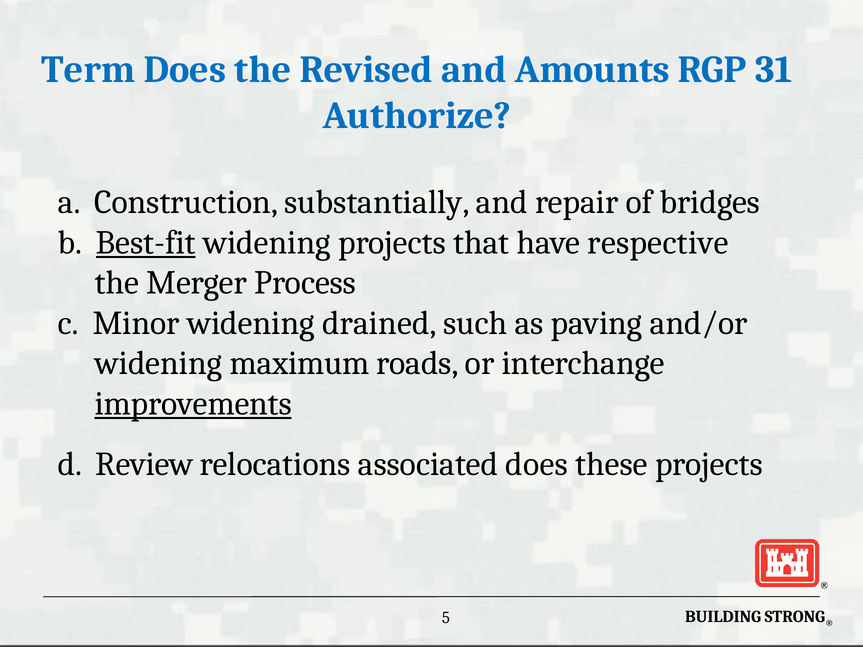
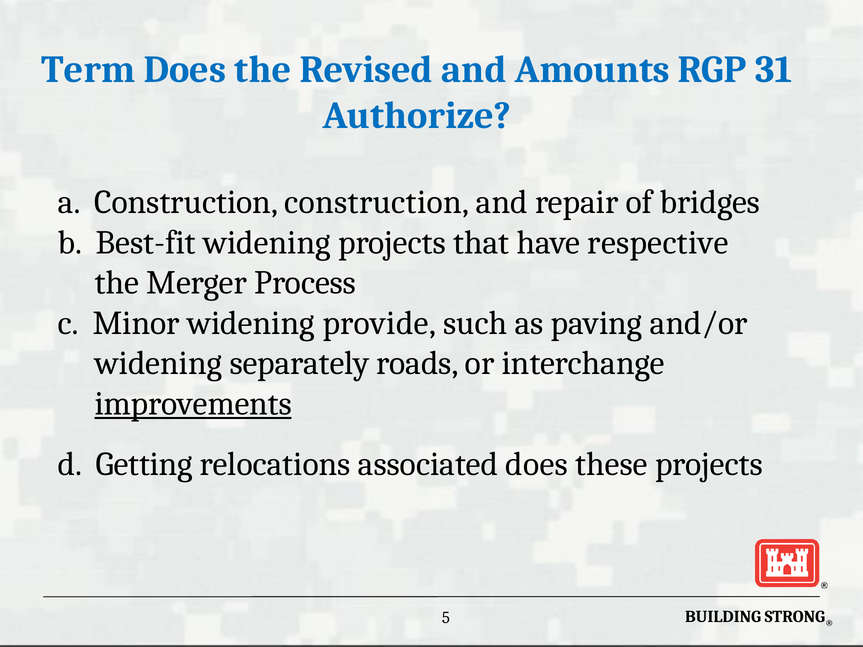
Construction substantially: substantially -> construction
Best-fit underline: present -> none
drained: drained -> provide
maximum: maximum -> separately
Review: Review -> Getting
